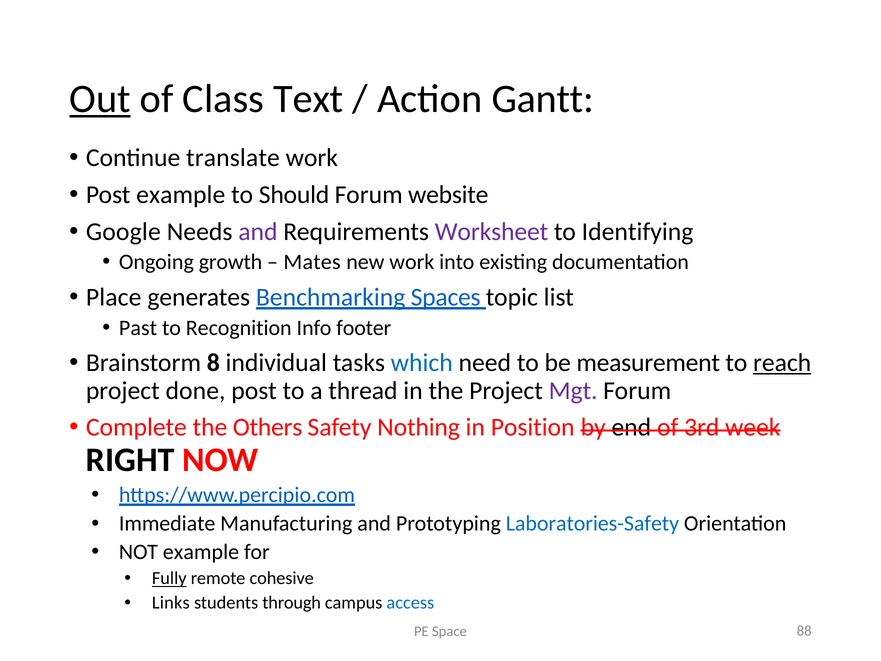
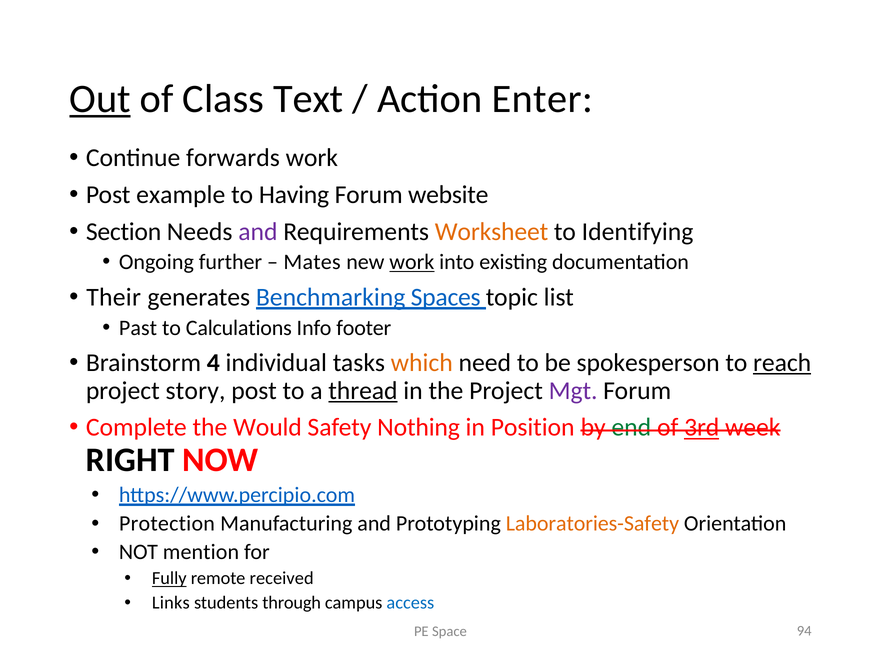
Gantt: Gantt -> Enter
translate: translate -> forwards
Should: Should -> Having
Google: Google -> Section
Worksheet colour: purple -> orange
growth: growth -> further
work at (412, 262) underline: none -> present
Place: Place -> Their
Recognition: Recognition -> Calculations
8: 8 -> 4
which colour: blue -> orange
measurement: measurement -> spokesperson
done: done -> story
thread underline: none -> present
Others: Others -> Would
end colour: black -> green
3rd underline: none -> present
Immediate: Immediate -> Protection
Laboratories-Safety colour: blue -> orange
NOT example: example -> mention
cohesive: cohesive -> received
88: 88 -> 94
